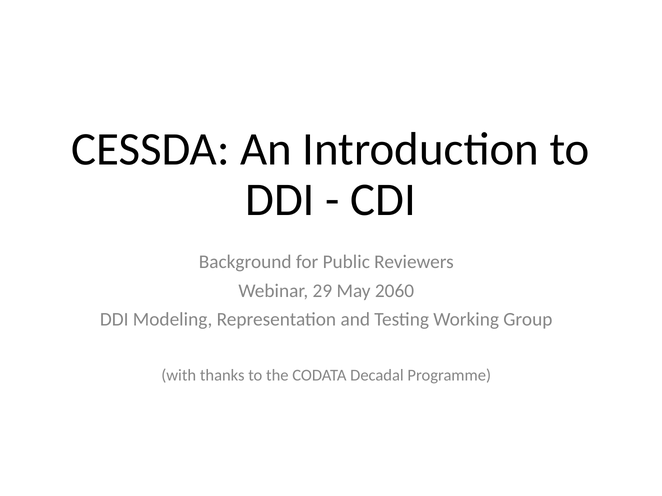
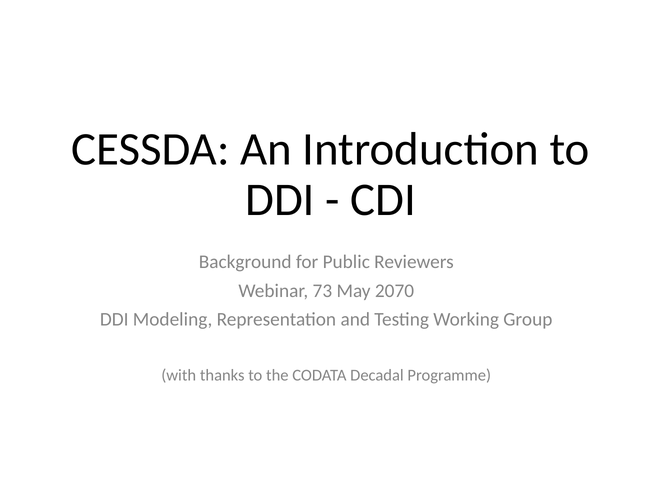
29: 29 -> 73
2060: 2060 -> 2070
